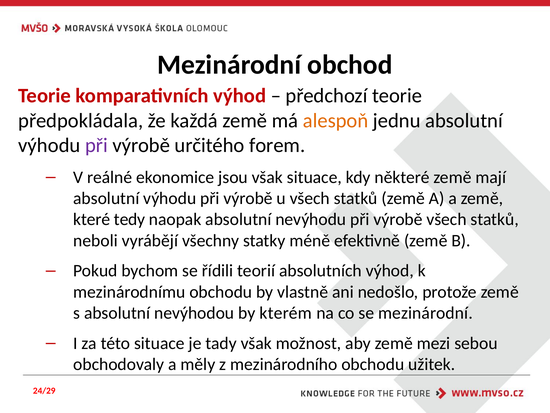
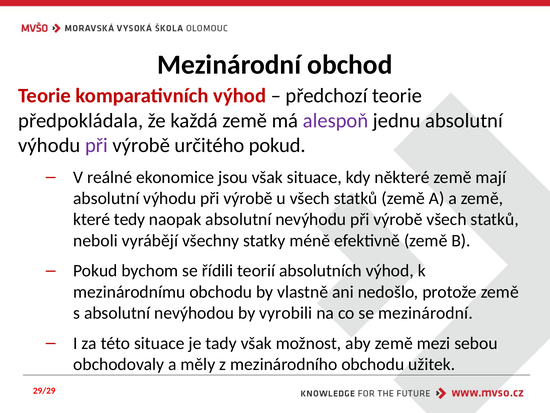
alespoň colour: orange -> purple
určitého forem: forem -> pokud
kterém: kterém -> vyrobili
24/29: 24/29 -> 29/29
